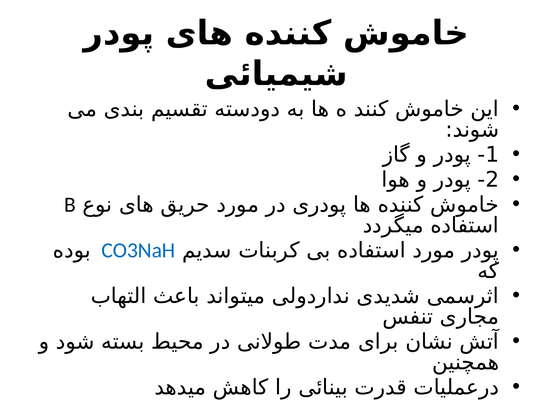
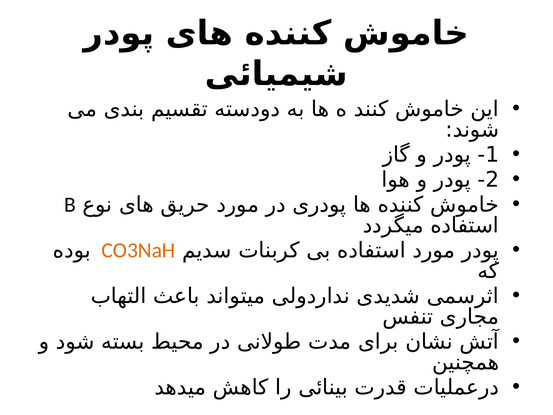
CO3NaH colour: blue -> orange
